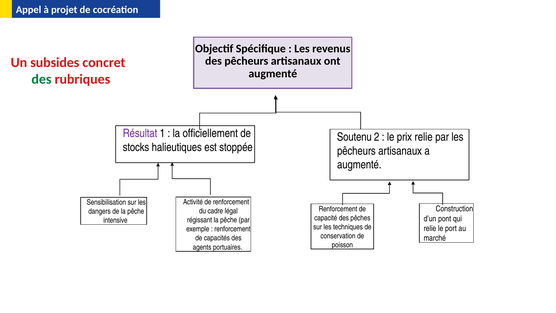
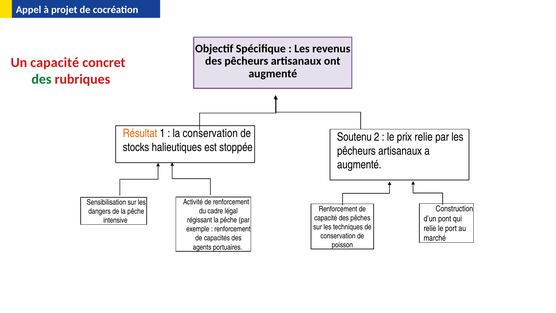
Un subsides: subsides -> capacité
Résultat colour: purple -> orange
la officiellement: officiellement -> conservation
